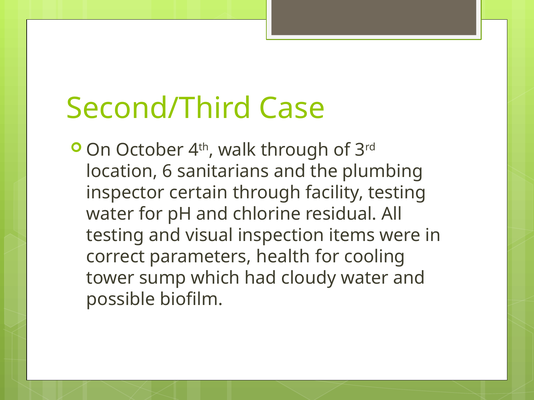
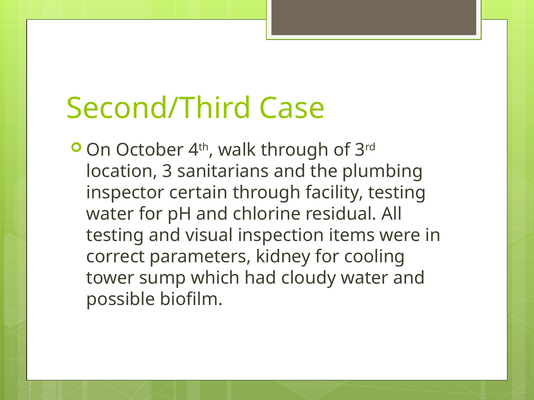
6: 6 -> 3
health: health -> kidney
